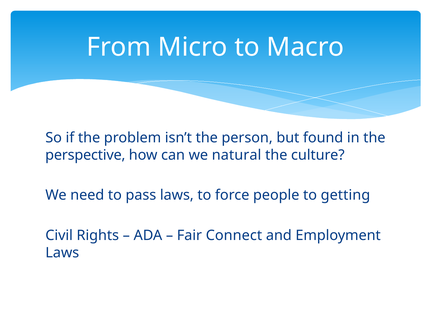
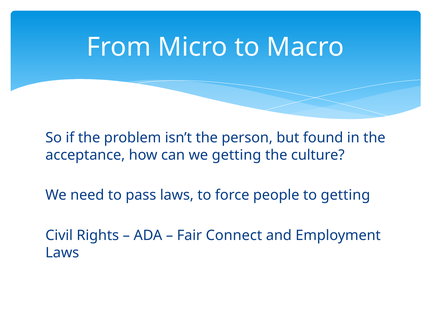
perspective: perspective -> acceptance
we natural: natural -> getting
